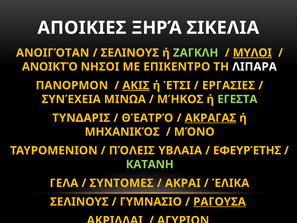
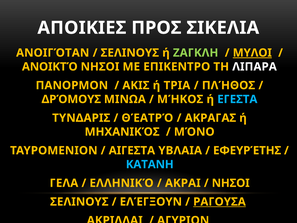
ΞΗΡΆ: ΞΗΡΆ -> ΠΡΟΣ
ΑΚΙΣ underline: present -> none
ΈΤΣΙ: ΈΤΣΙ -> ΤΡΙΑ
ΕΡΓΑΣΙΕΣ: ΕΡΓΑΣΙΕΣ -> ΠΛΉΘΟΣ
ΣΥΝΈΧΕΙΑ: ΣΥΝΈΧΕΙΑ -> ΔΡΌΜΟΥΣ
ΕΓΕΣΤΑ colour: light green -> light blue
ΑΚΡΑΓΑΣ underline: present -> none
ΠΌΛΕΙΣ: ΠΌΛΕΙΣ -> ΑΙΓΕΣΤΑ
ΚΑΤΑΝΗ colour: light green -> light blue
ΣΥΝΤΟΜΕΣ: ΣΥΝΤΟΜΕΣ -> ΕΛΛΗΝΙΚΌ
ΈΛΙΚΑ at (231, 183): ΈΛΙΚΑ -> ΝΗΣΟΙ
ΓΥΜΝΑΣΙΟ: ΓΥΜΝΑΣΙΟ -> ΕΛΈΓΞΟΥΝ
